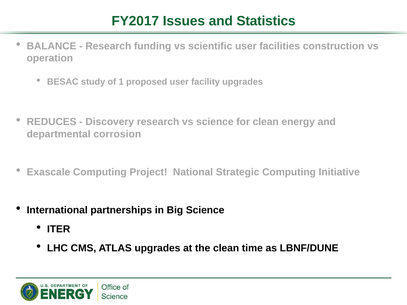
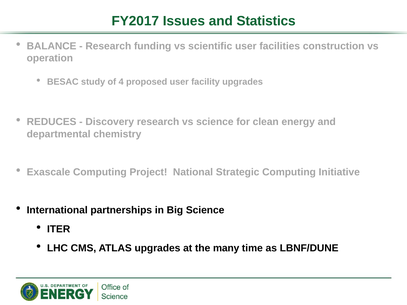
1: 1 -> 4
corrosion: corrosion -> chemistry
the clean: clean -> many
